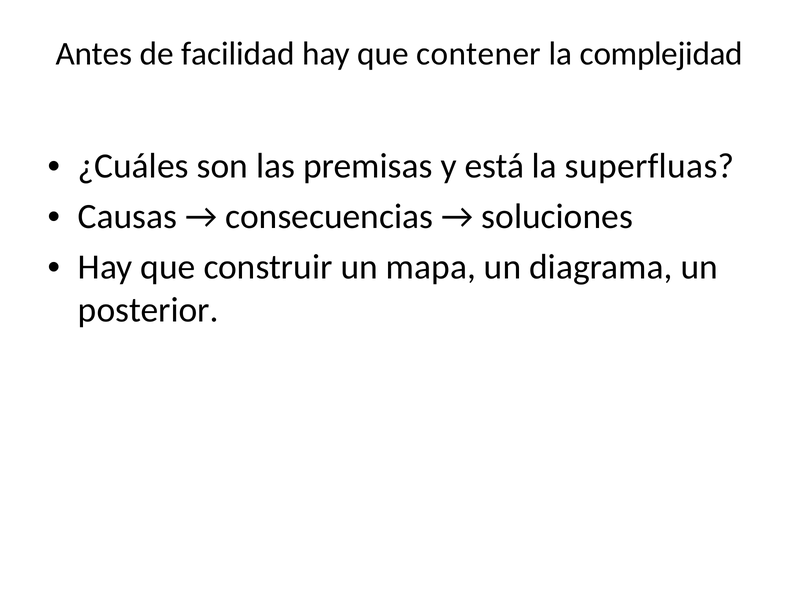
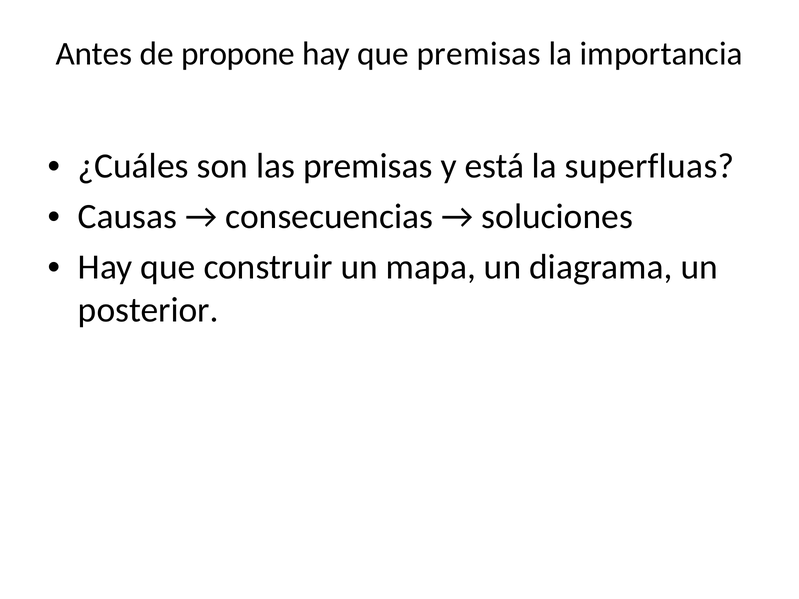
facilidad: facilidad -> propone
que contener: contener -> premisas
complejidad: complejidad -> importancia
